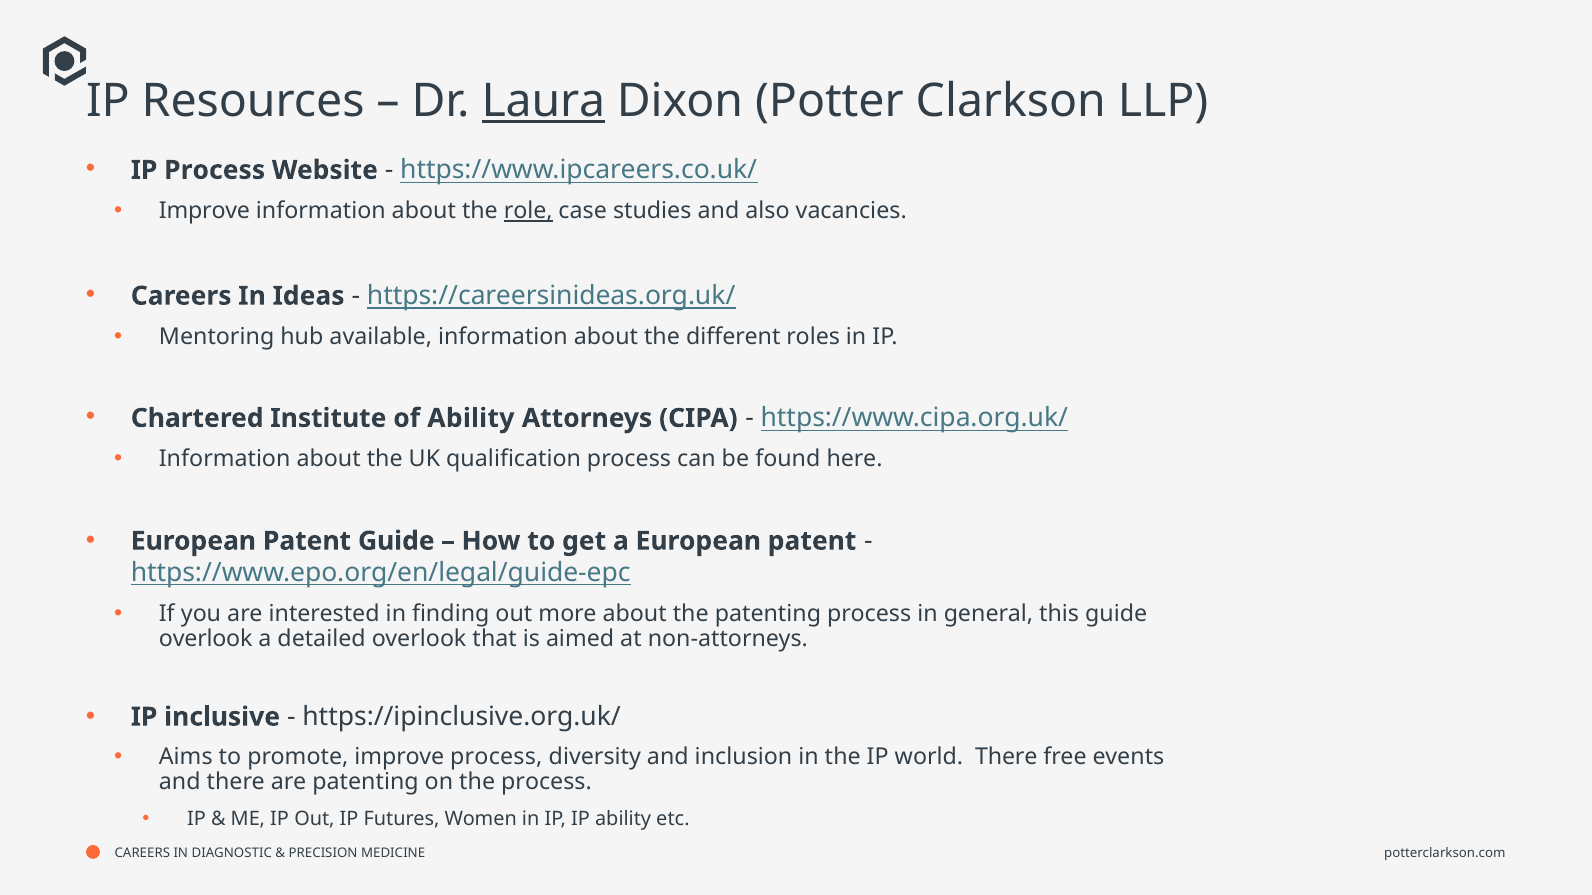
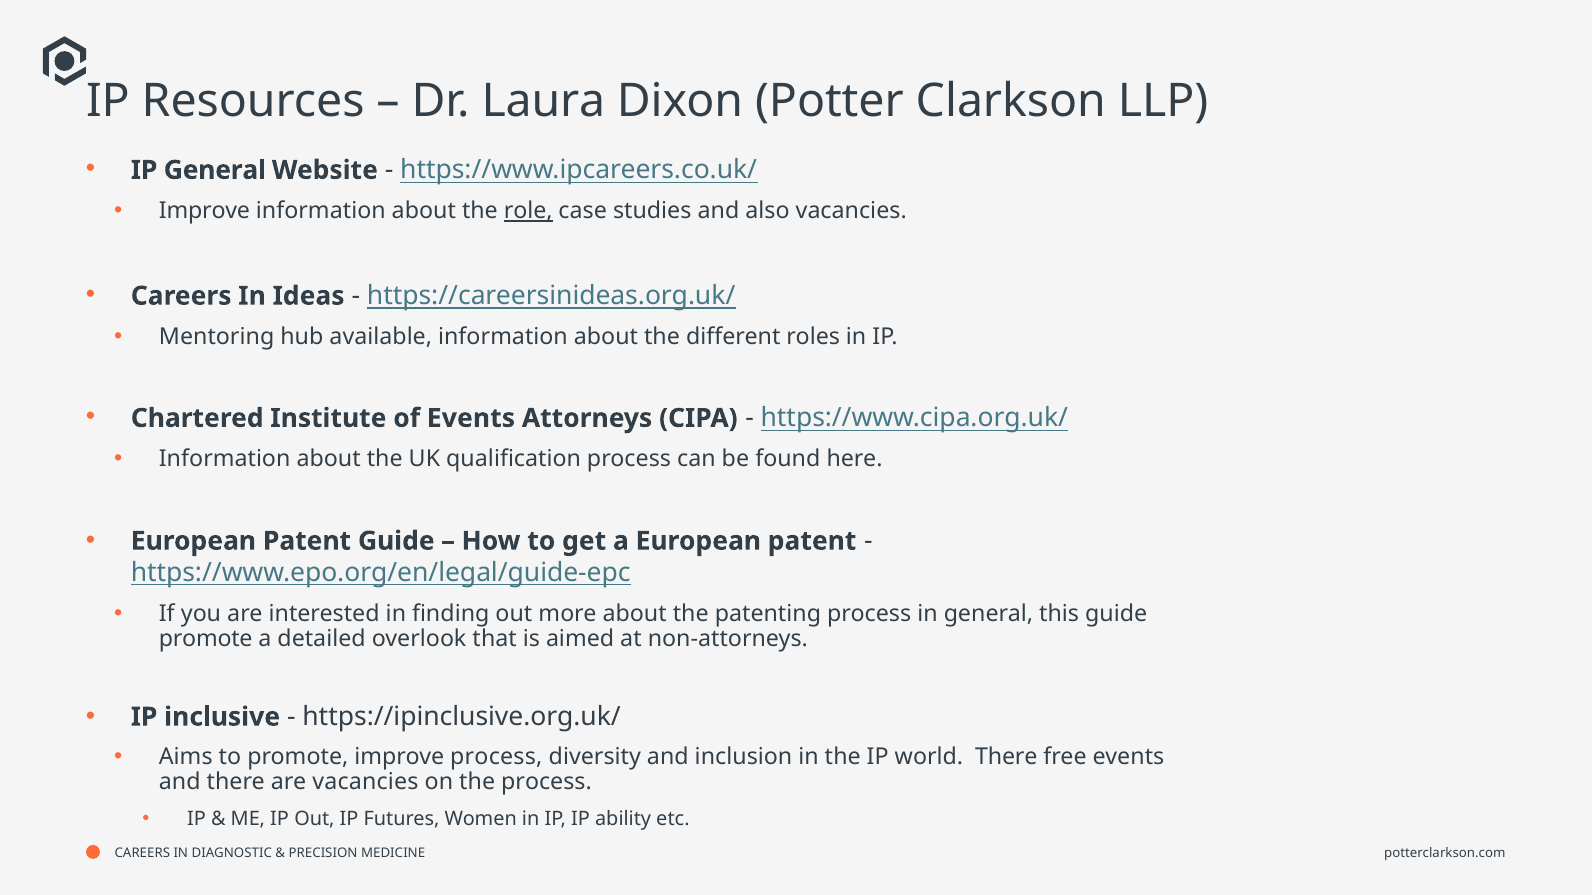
Laura underline: present -> none
IP Process: Process -> General
of Ability: Ability -> Events
overlook at (206, 639): overlook -> promote
are patenting: patenting -> vacancies
